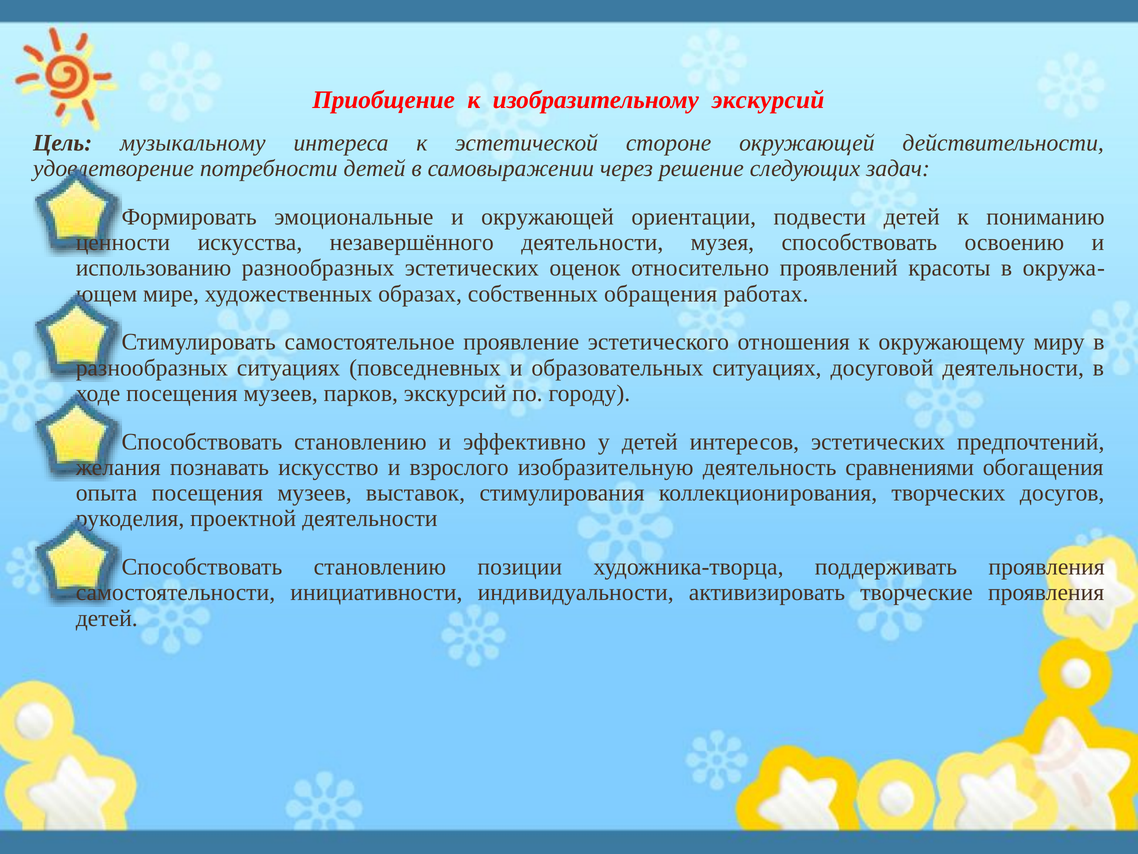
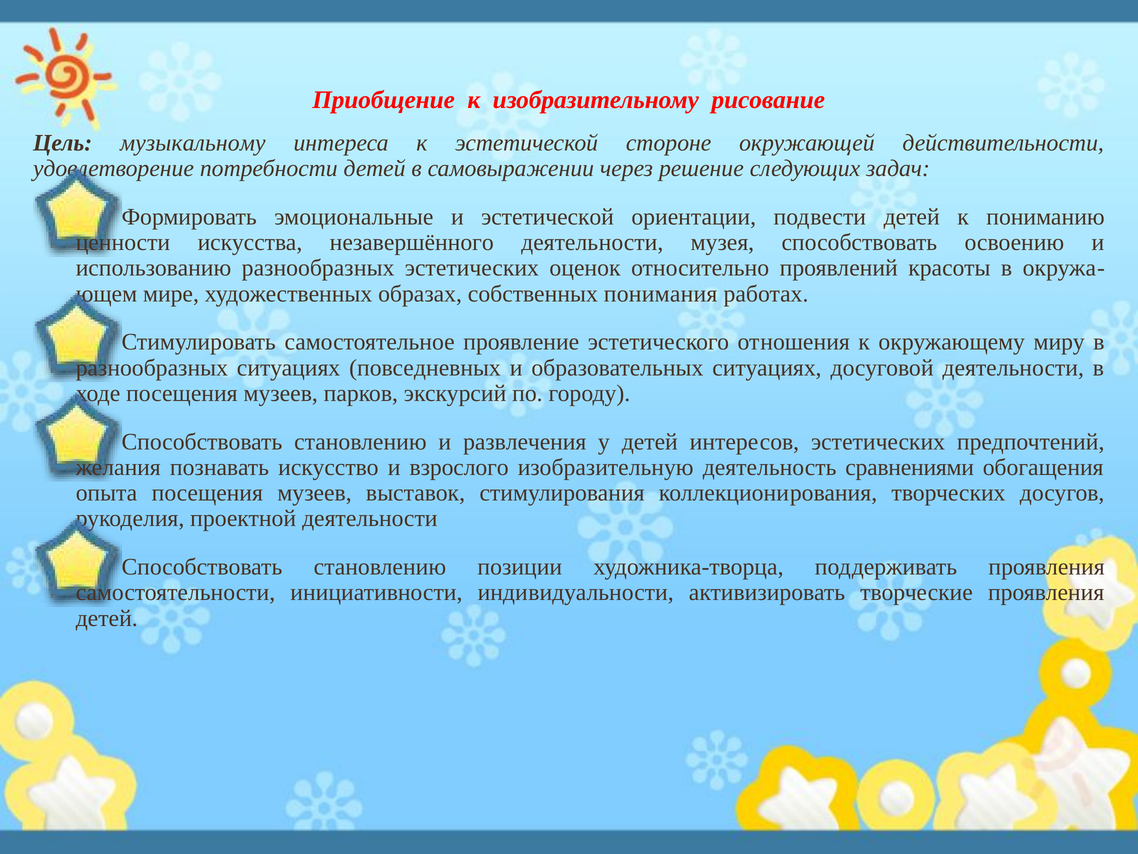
изобразительному экскурсий: экскурсий -> рисование
и окружающей: окружающей -> эстетической
обращения: обращения -> понимания
эффективно: эффективно -> развлечения
